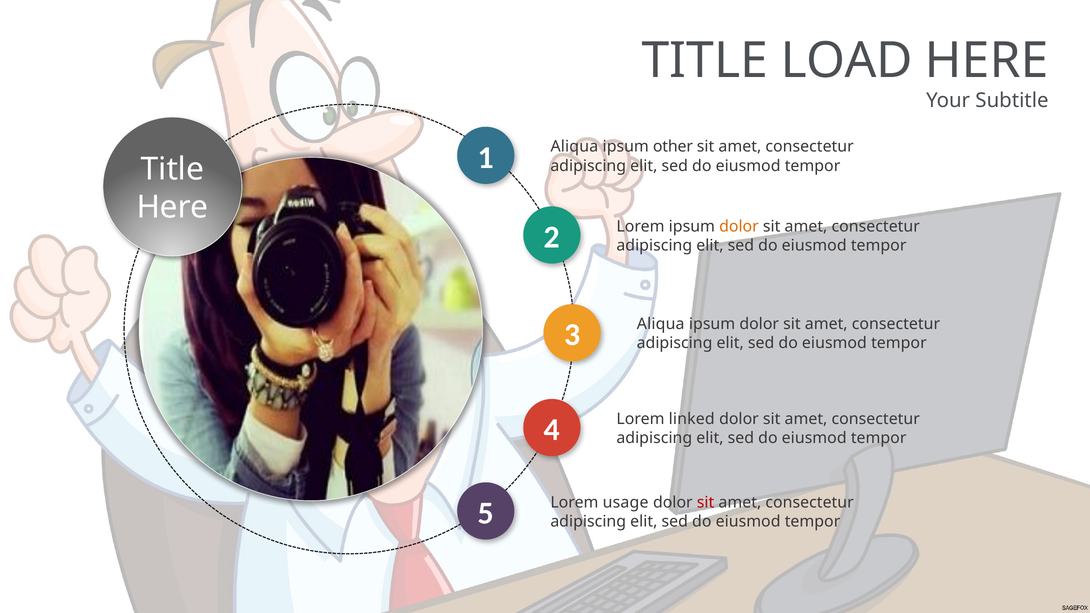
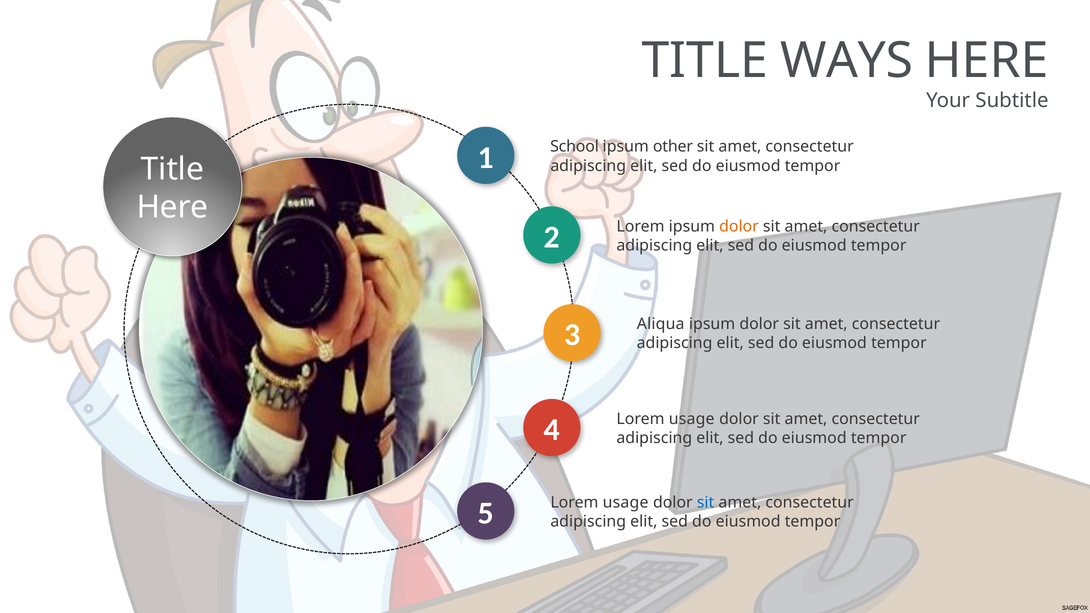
LOAD: LOAD -> WAYS
1 Aliqua: Aliqua -> School
4 Lorem linked: linked -> usage
sit at (706, 502) colour: red -> blue
